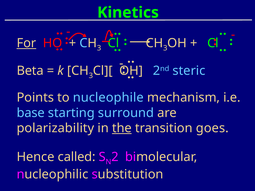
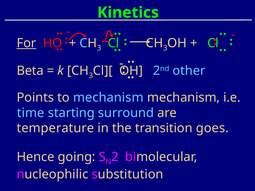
steric: steric -> other
to nucleophile: nucleophile -> mechanism
base: base -> time
polarizability: polarizability -> temperature
the underline: present -> none
called: called -> going
